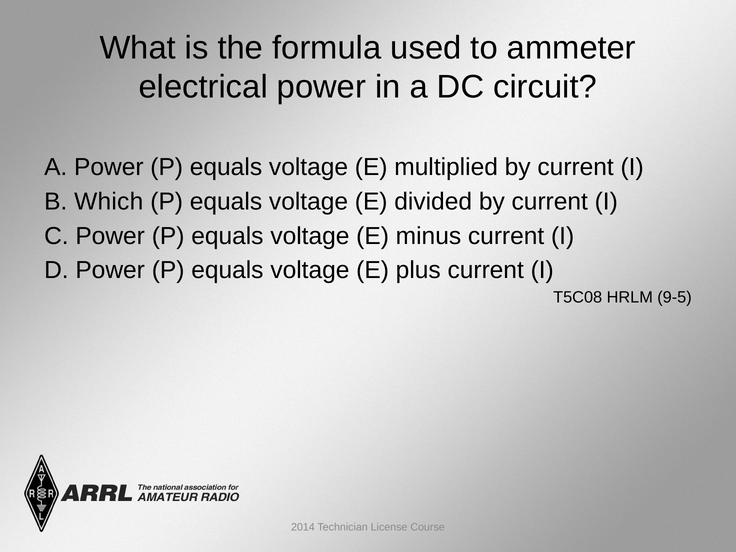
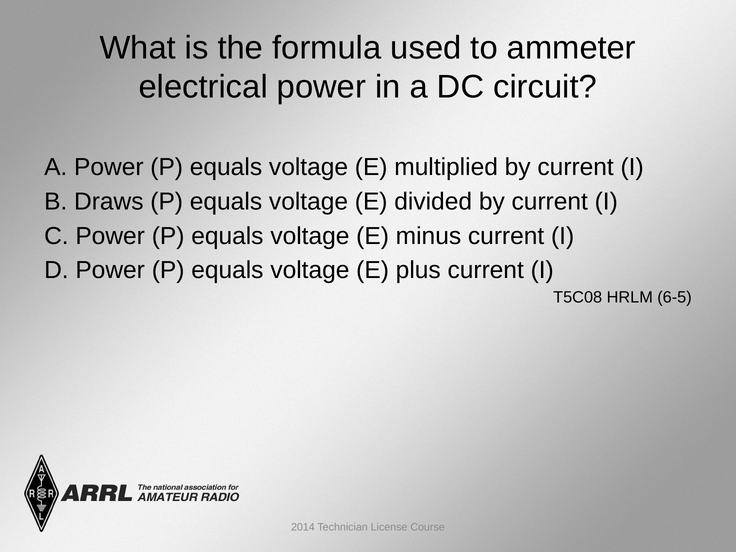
Which: Which -> Draws
9-5: 9-5 -> 6-5
